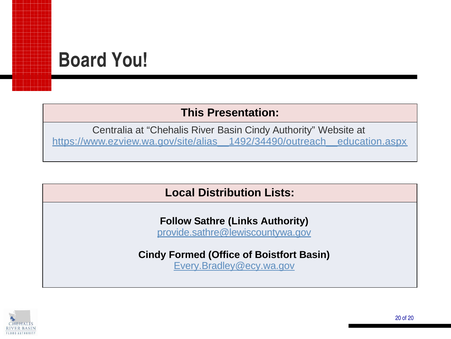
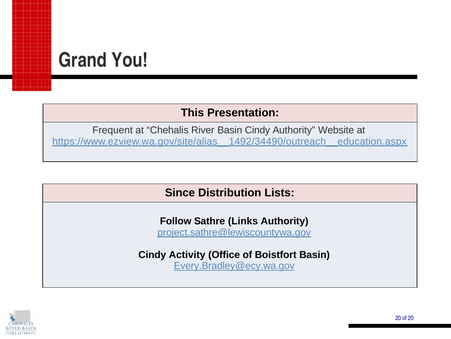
Board: Board -> Grand
Centralia: Centralia -> Frequent
Local: Local -> Since
provide.sathre@lewiscountywa.gov: provide.sathre@lewiscountywa.gov -> project.sathre@lewiscountywa.gov
Formed: Formed -> Activity
